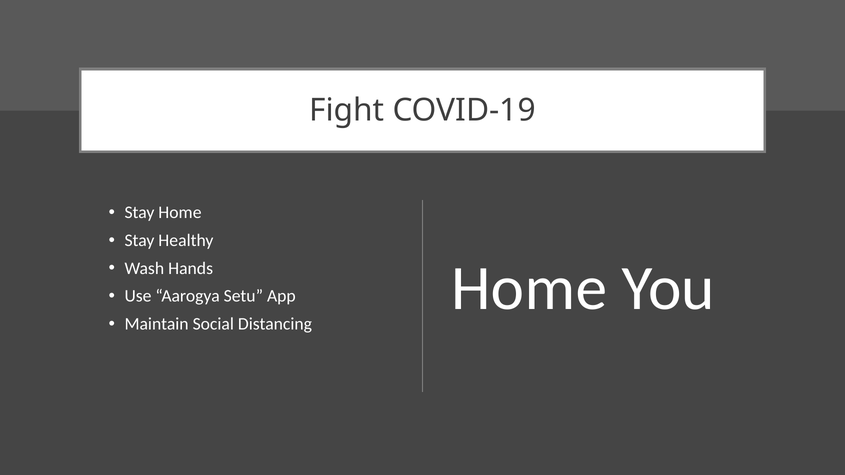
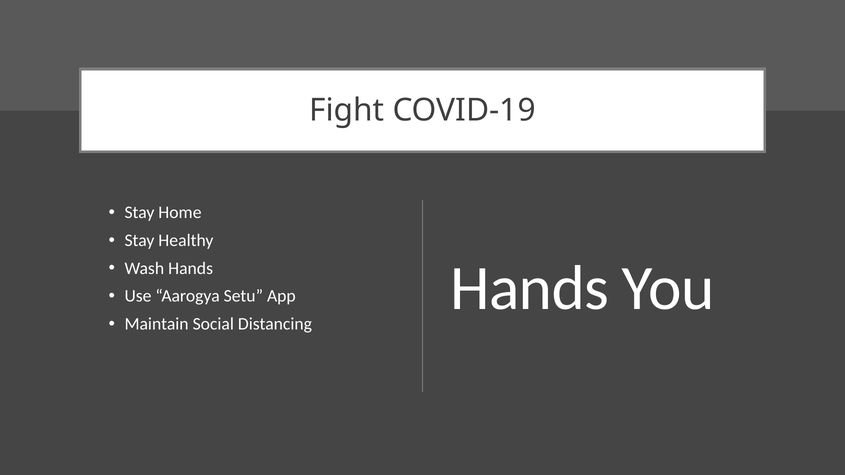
Distancing Home: Home -> Hands
